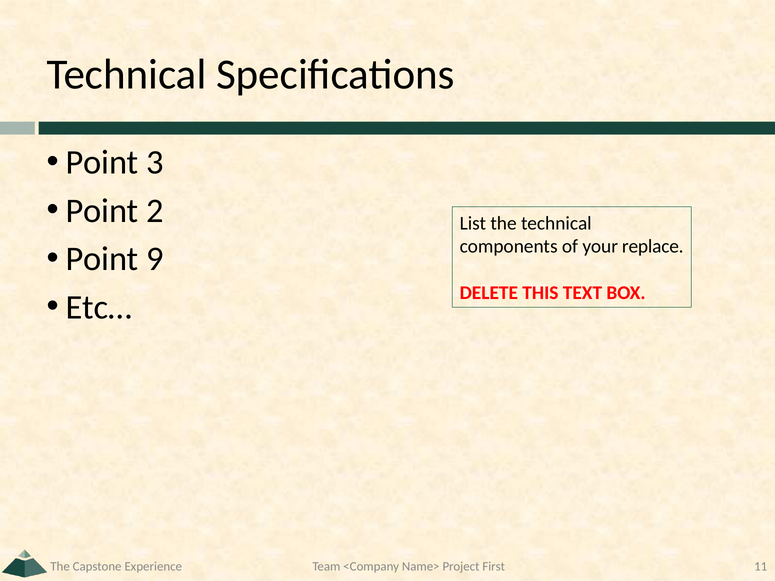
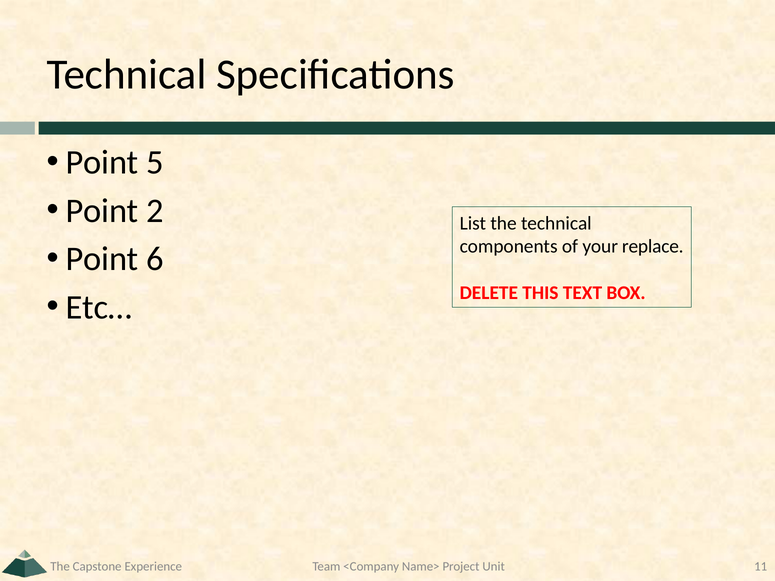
3: 3 -> 5
9: 9 -> 6
First: First -> Unit
